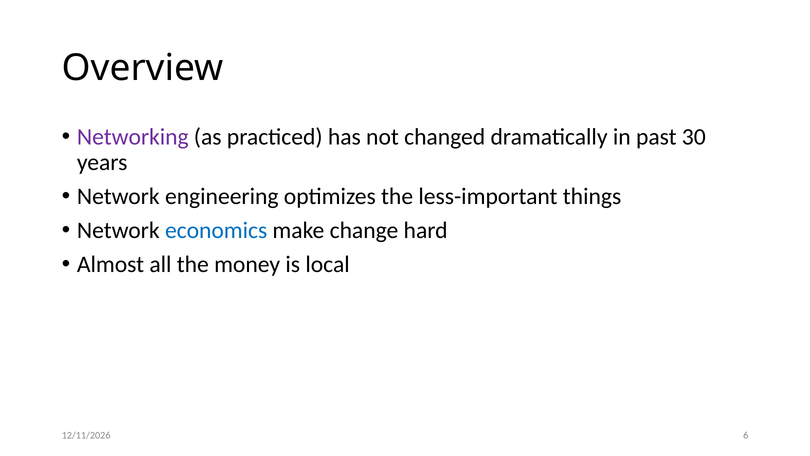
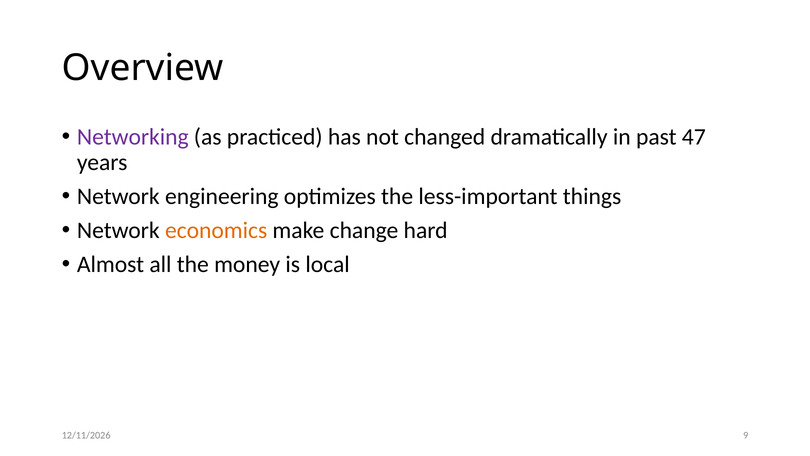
30: 30 -> 47
economics colour: blue -> orange
6: 6 -> 9
